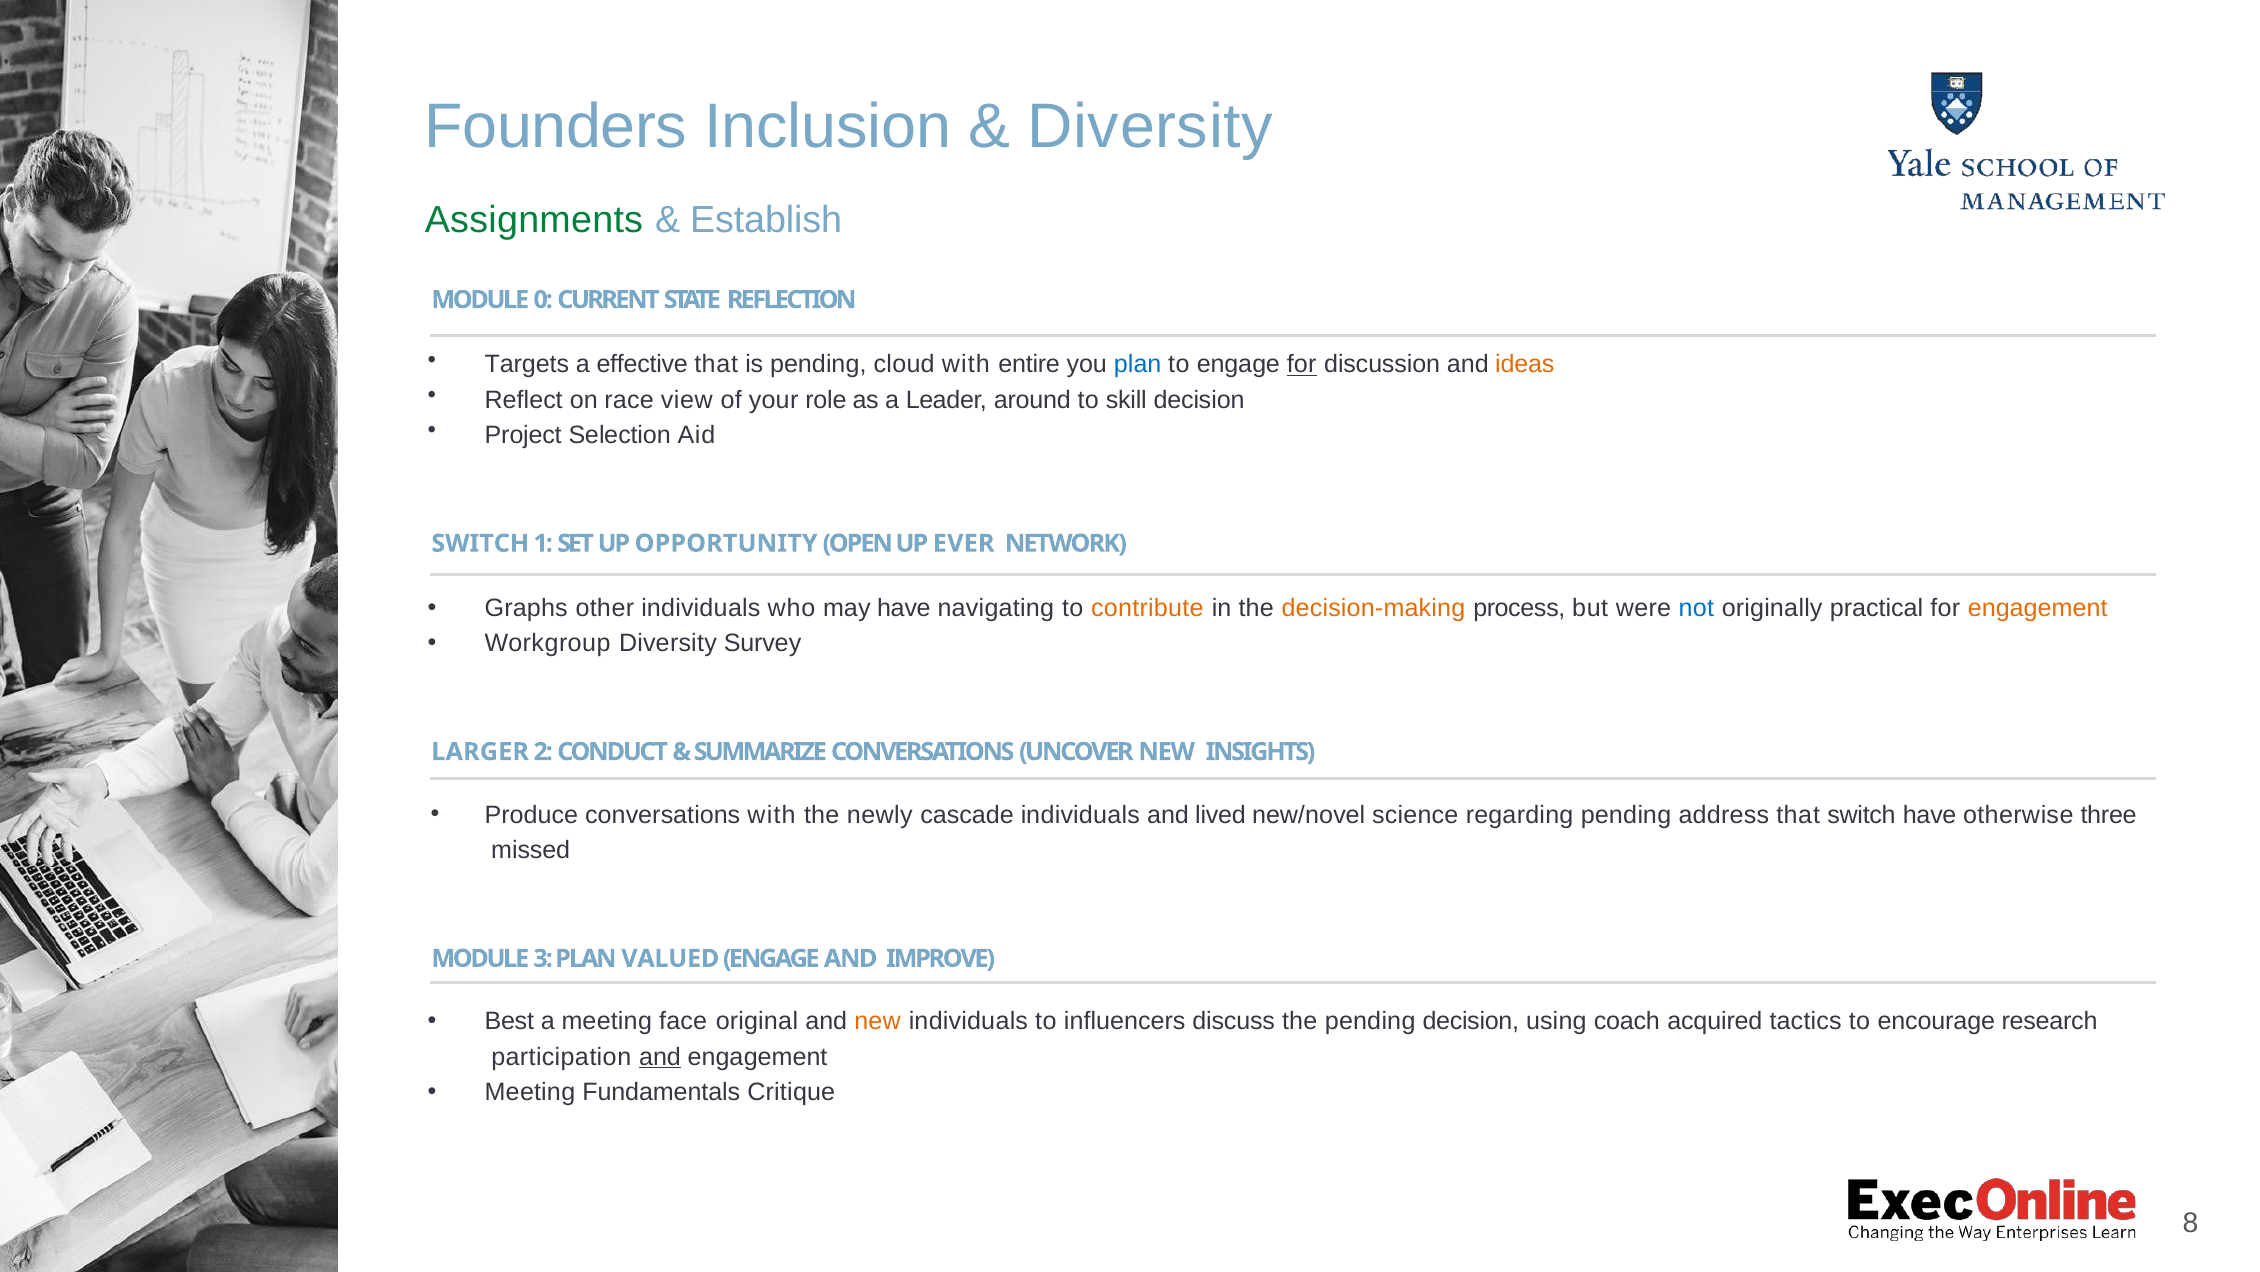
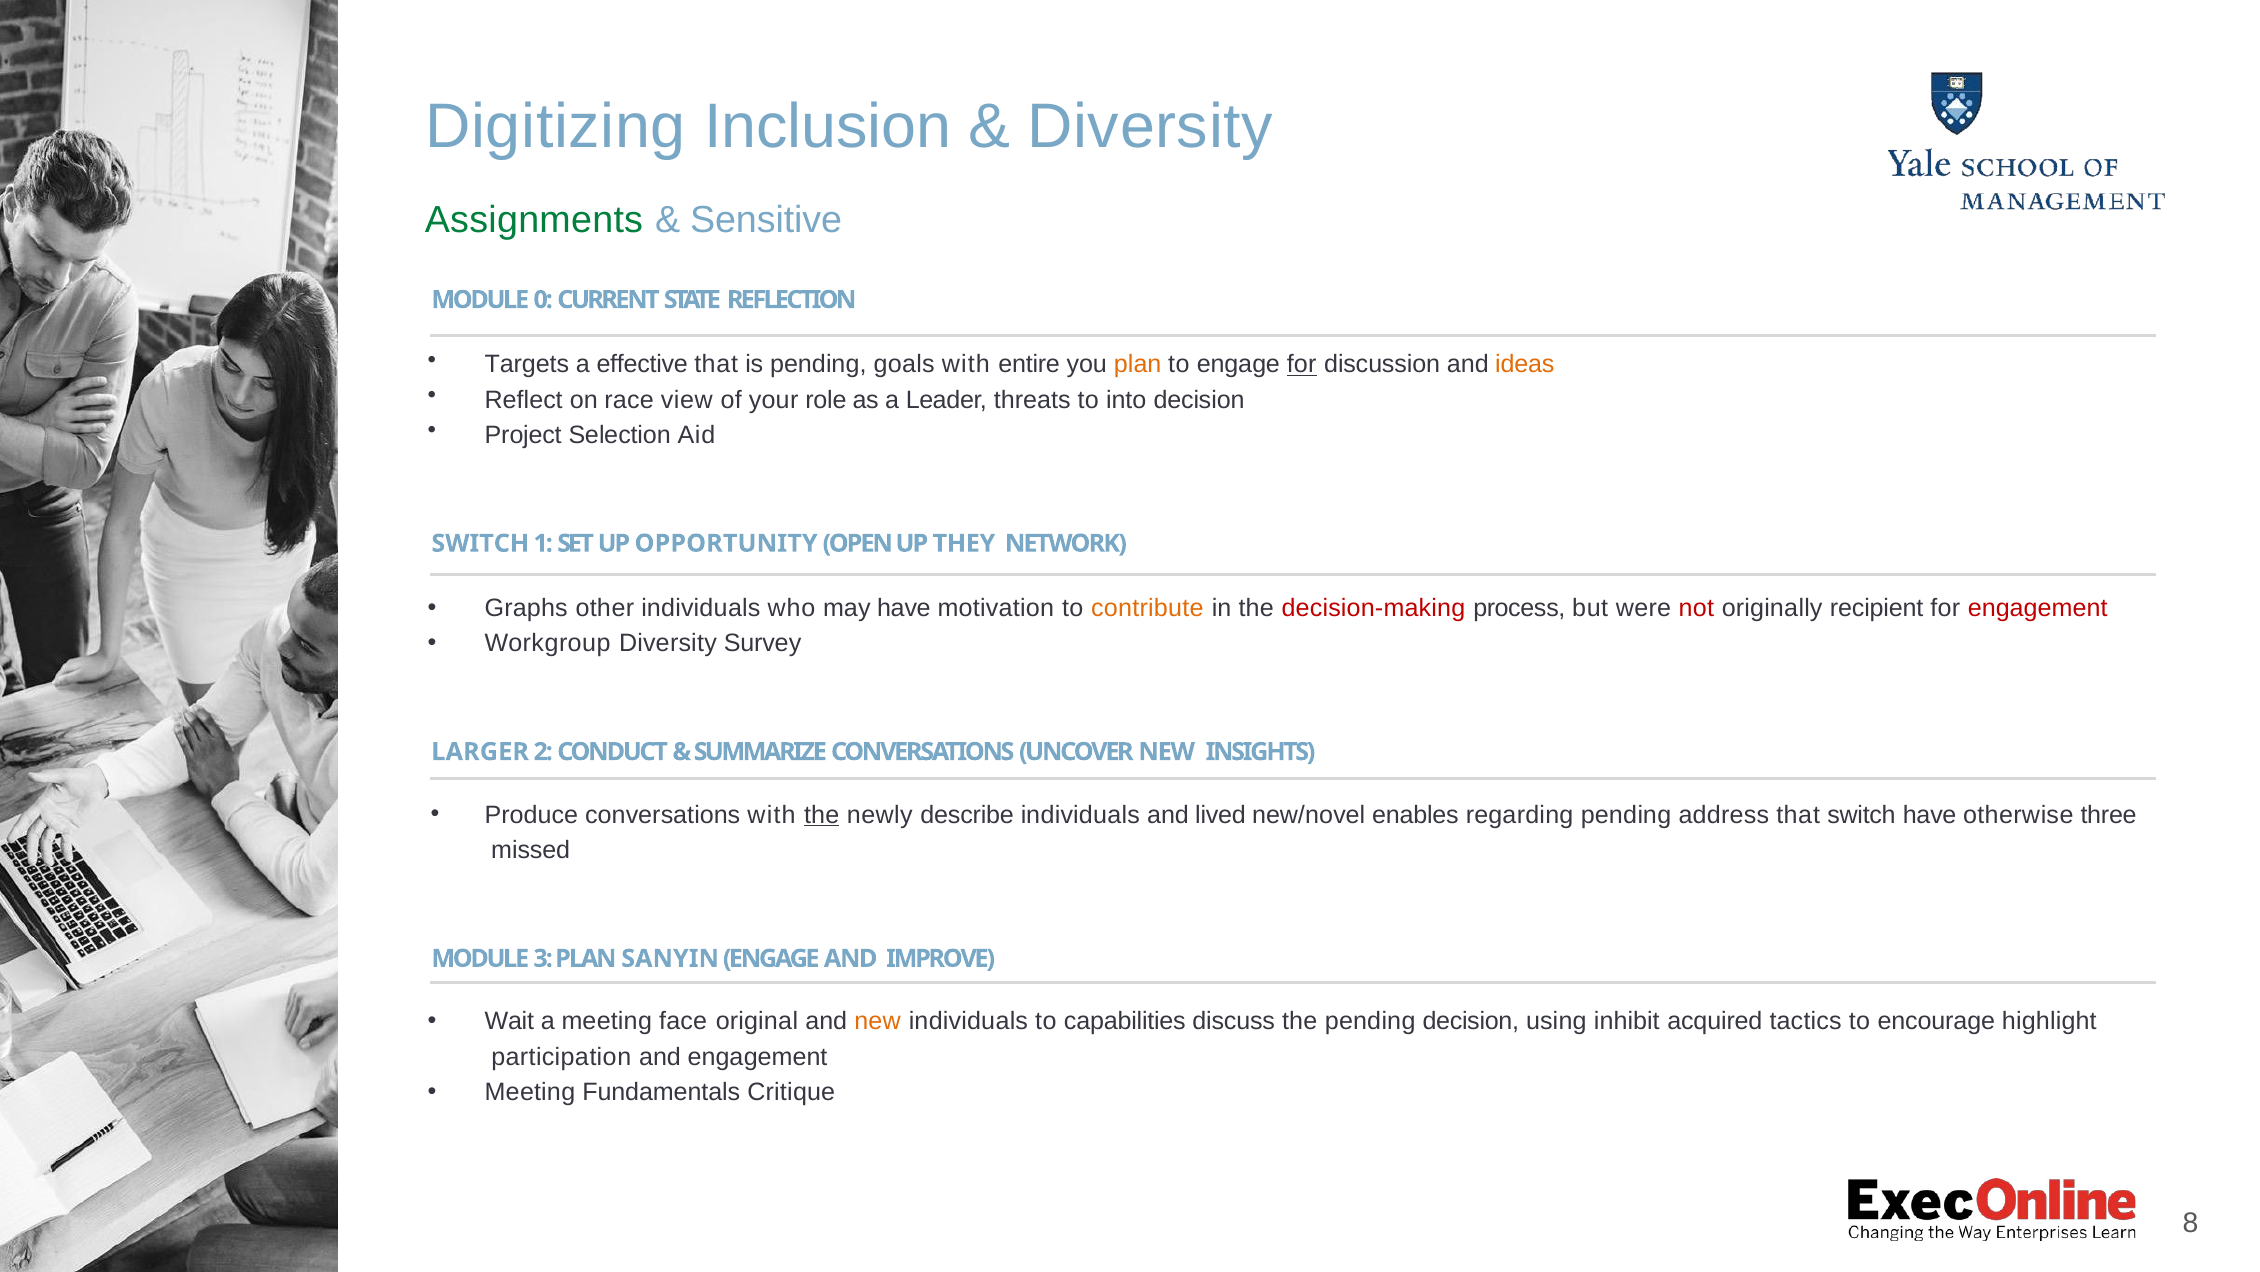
Founders: Founders -> Digitizing
Establish: Establish -> Sensitive
cloud: cloud -> goals
plan at (1138, 364) colour: blue -> orange
around: around -> threats
skill: skill -> into
EVER: EVER -> THEY
navigating: navigating -> motivation
decision-making colour: orange -> red
not colour: blue -> red
practical: practical -> recipient
engagement at (2038, 608) colour: orange -> red
the at (822, 814) underline: none -> present
cascade: cascade -> describe
science: science -> enables
VALUED: VALUED -> SANYIN
Best: Best -> Wait
inﬂuencers: inﬂuencers -> capabilities
coach: coach -> inhibit
research: research -> highlight
and at (660, 1056) underline: present -> none
